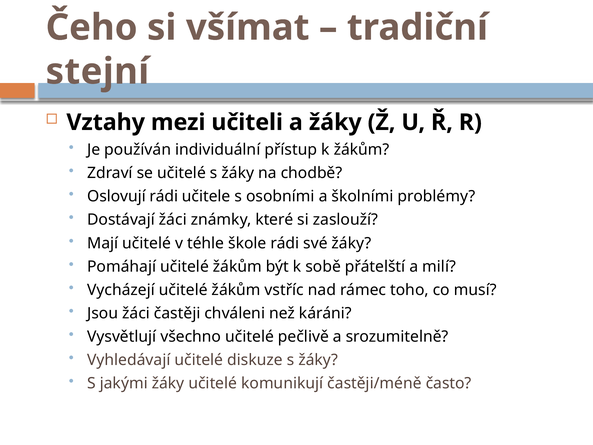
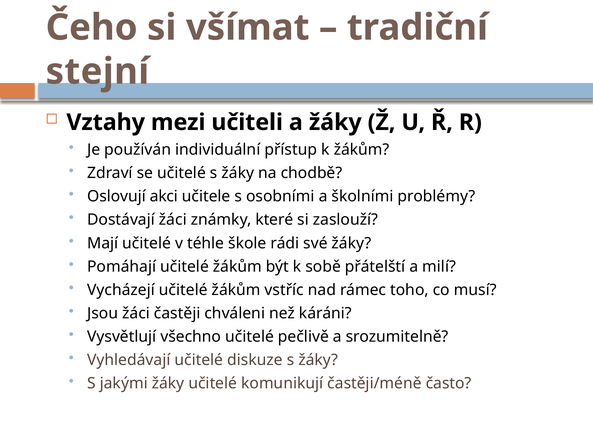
Oslovují rádi: rádi -> akci
